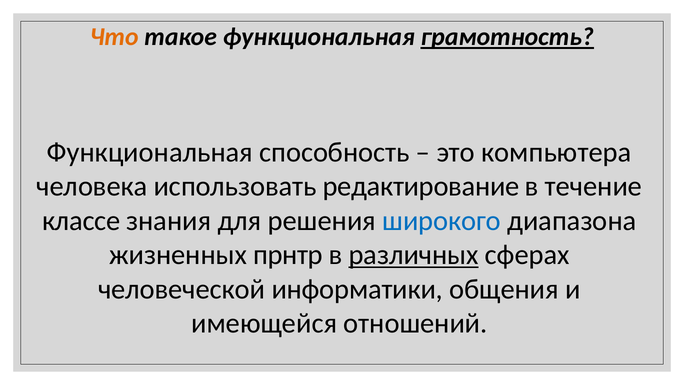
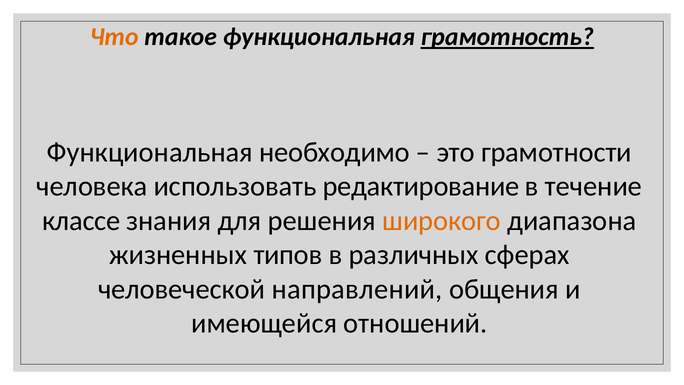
способность: способность -> необходимо
компьютера: компьютера -> грамотности
широкого colour: blue -> orange
прнтр: прнтр -> типов
различных underline: present -> none
информатики: информатики -> направлений
